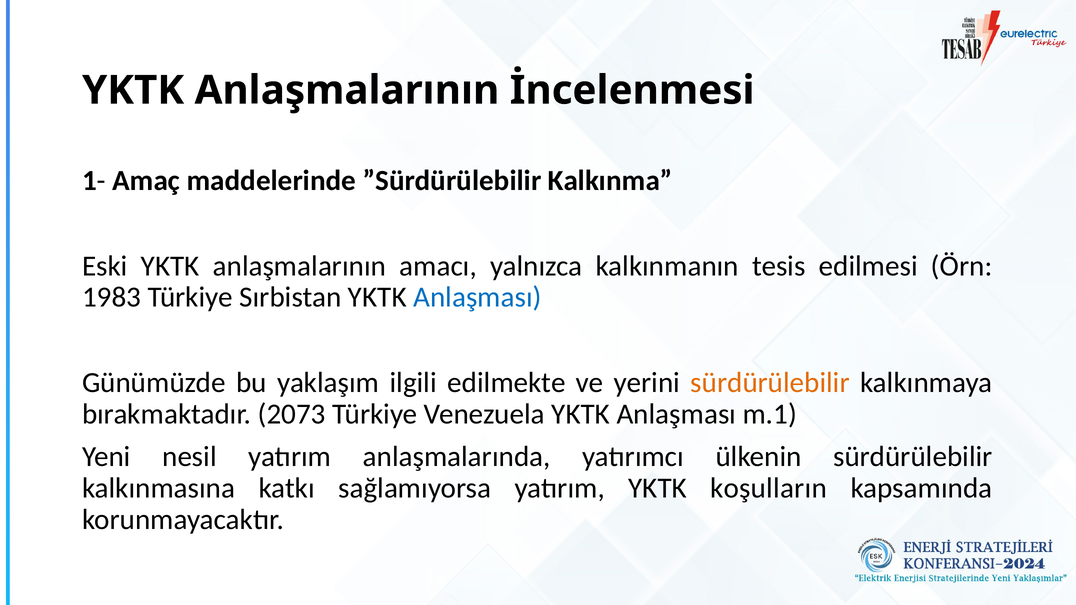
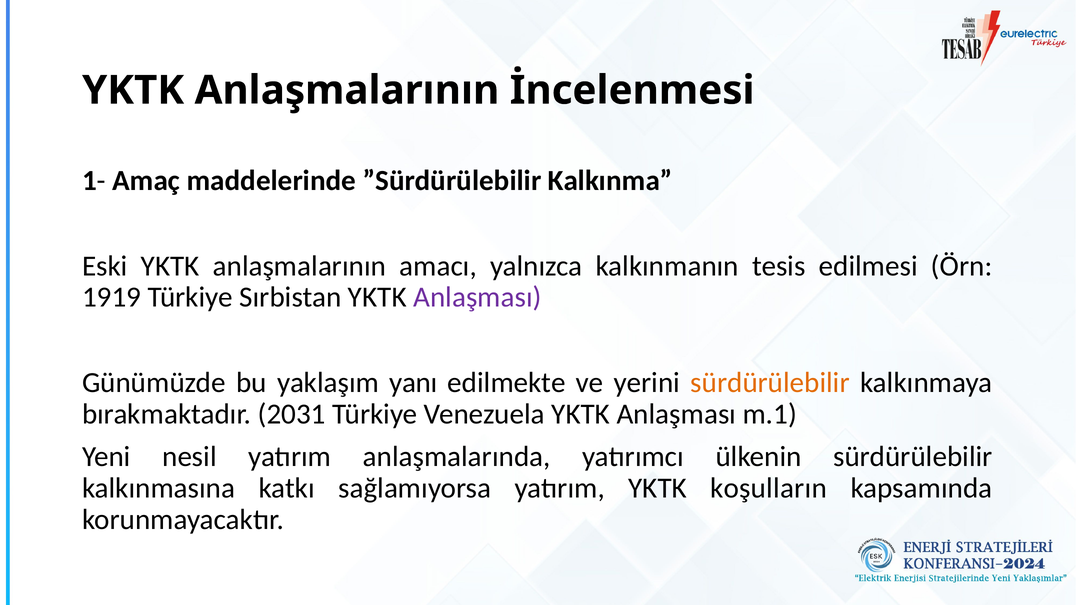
1983: 1983 -> 1919
Anlaşması at (477, 297) colour: blue -> purple
ilgili: ilgili -> yanı
2073: 2073 -> 2031
